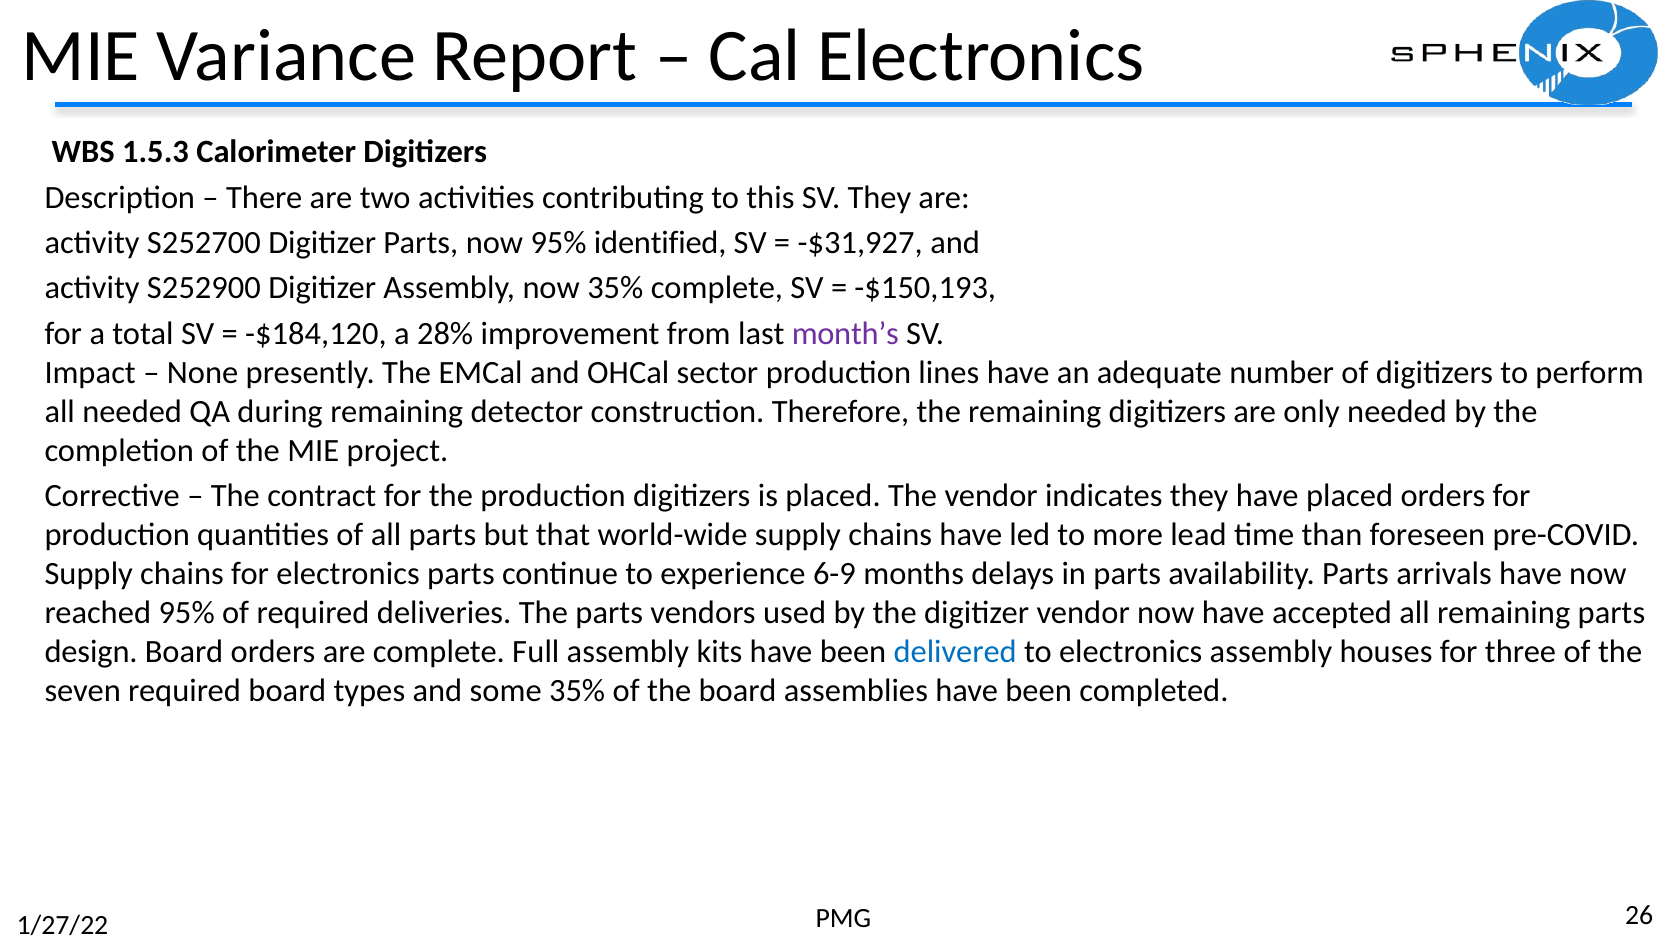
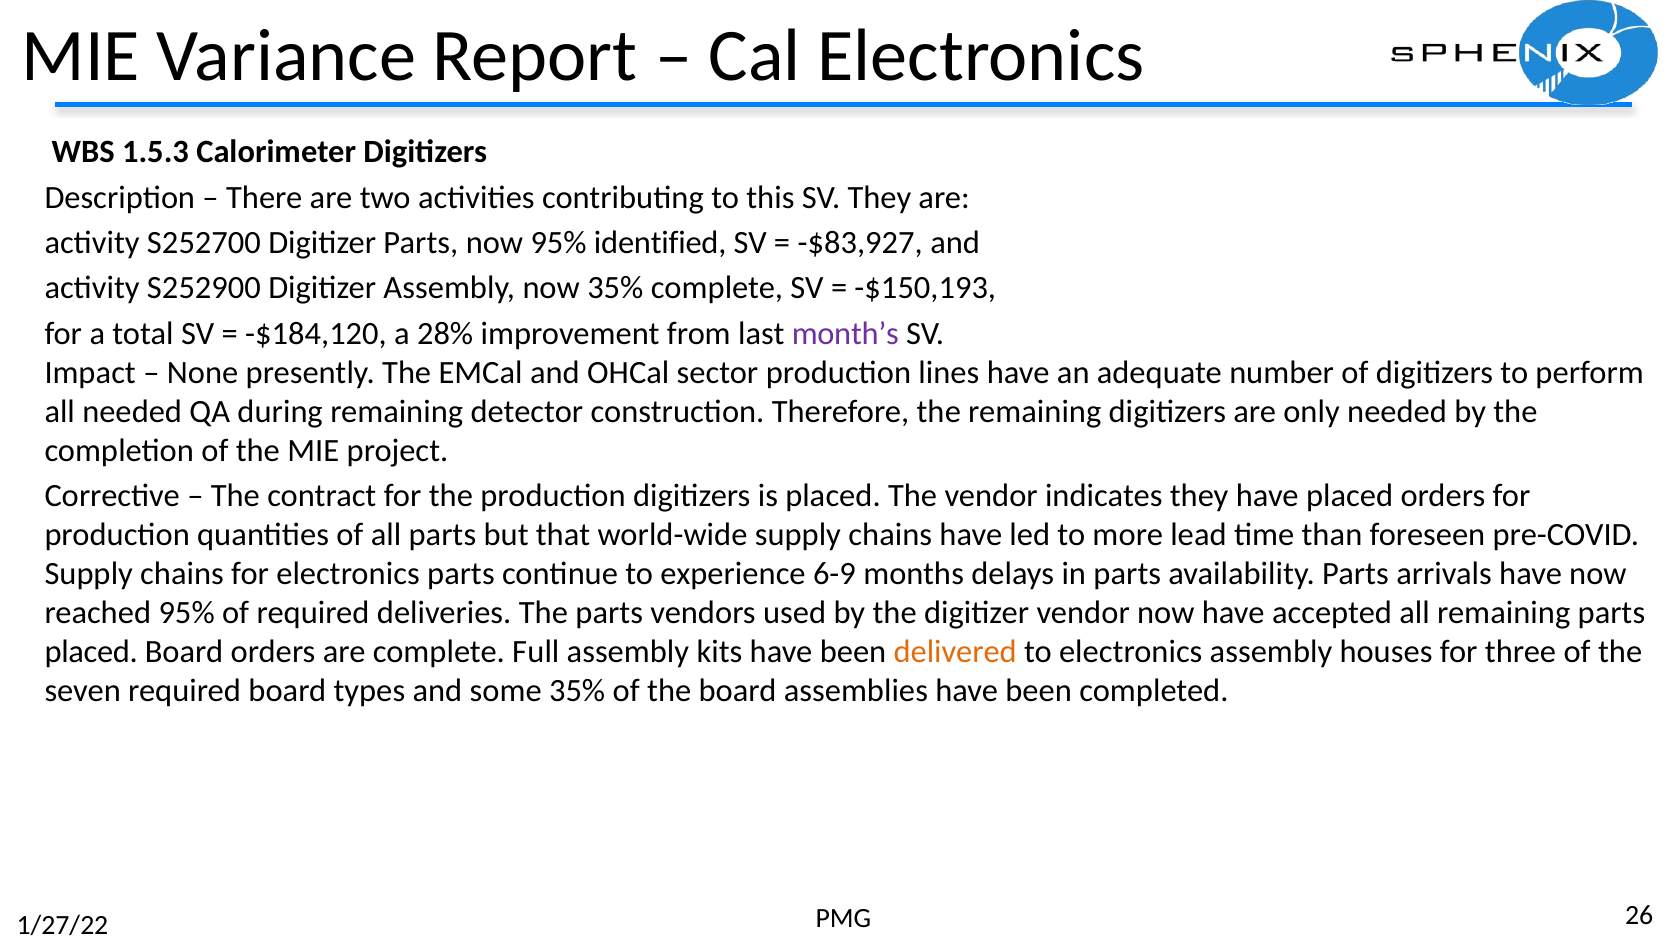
-$31,927: -$31,927 -> -$83,927
design at (91, 652): design -> placed
delivered colour: blue -> orange
